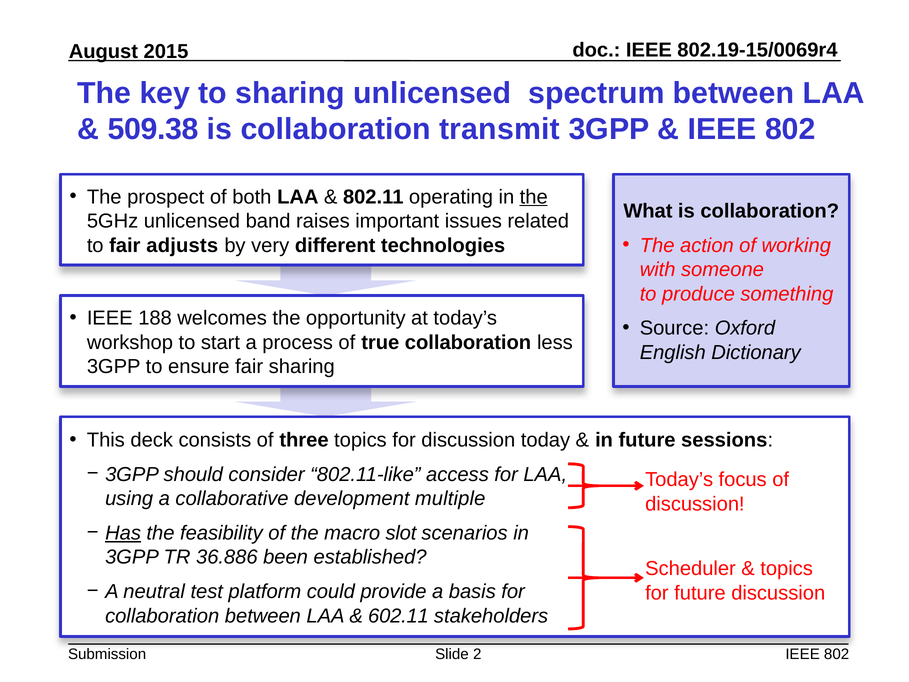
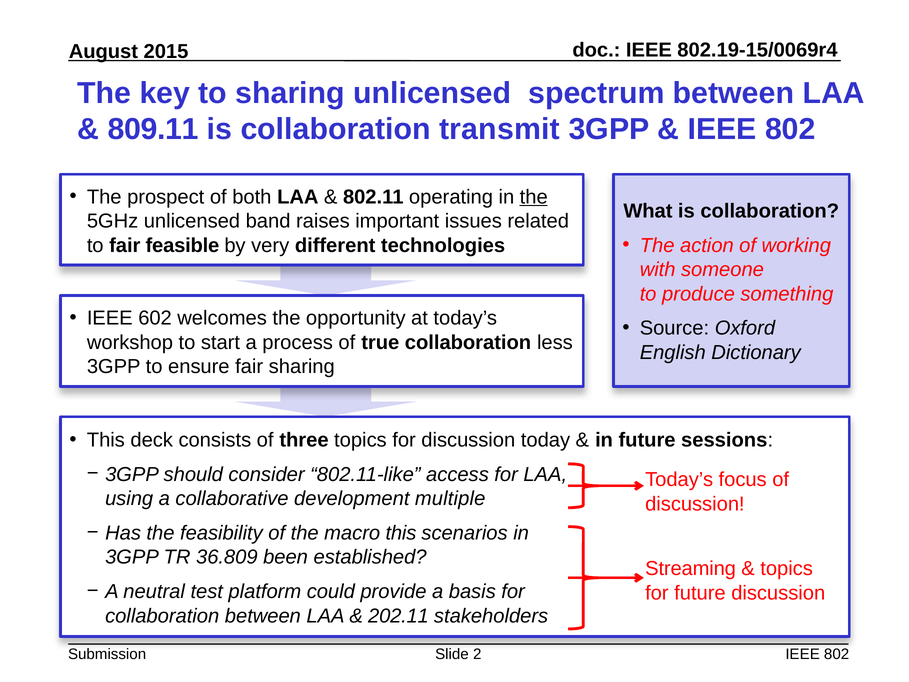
509.38: 509.38 -> 809.11
adjusts: adjusts -> feasible
188: 188 -> 602
Has underline: present -> none
macro slot: slot -> this
36.886: 36.886 -> 36.809
Scheduler: Scheduler -> Streaming
602.11: 602.11 -> 202.11
